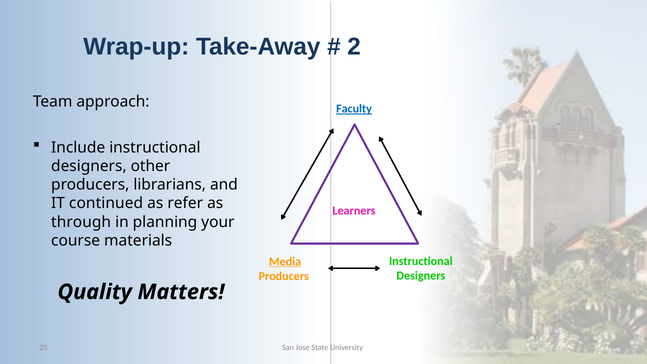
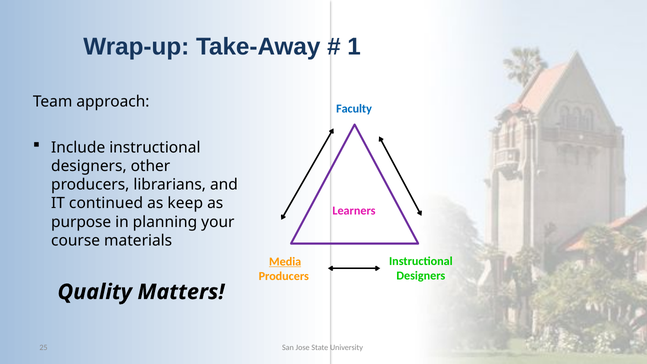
2: 2 -> 1
Faculty underline: present -> none
refer: refer -> keep
through: through -> purpose
